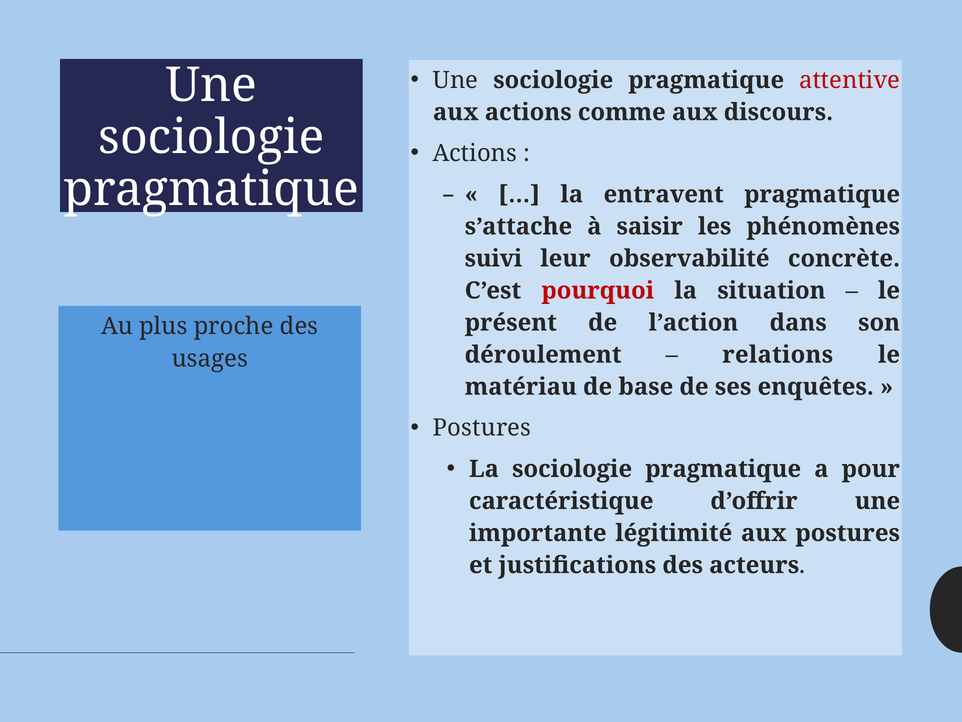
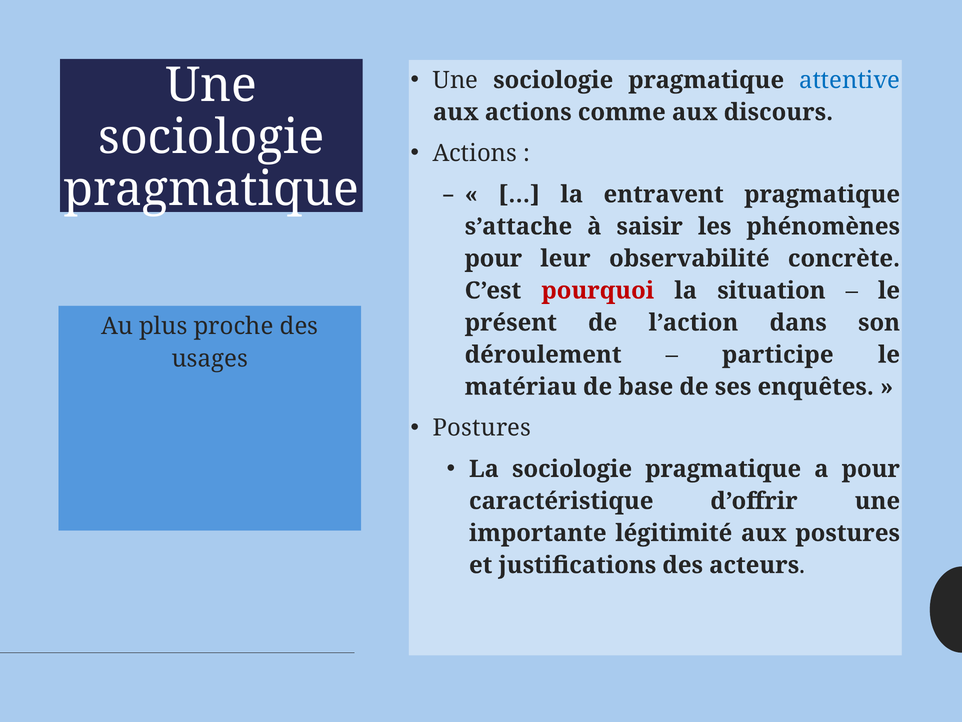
attentive colour: red -> blue
suivi at (493, 258): suivi -> pour
relations: relations -> participe
